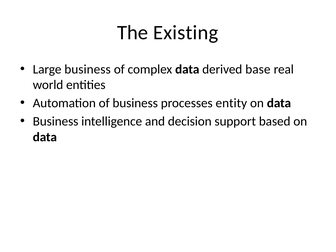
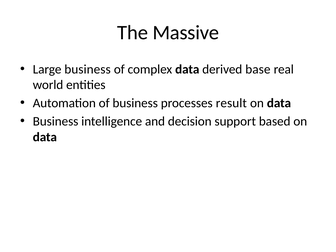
Existing: Existing -> Massive
entity: entity -> result
